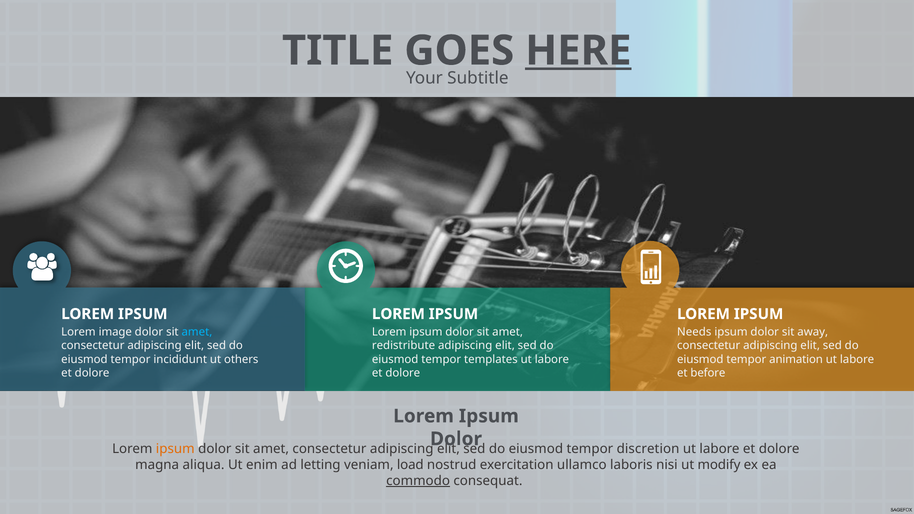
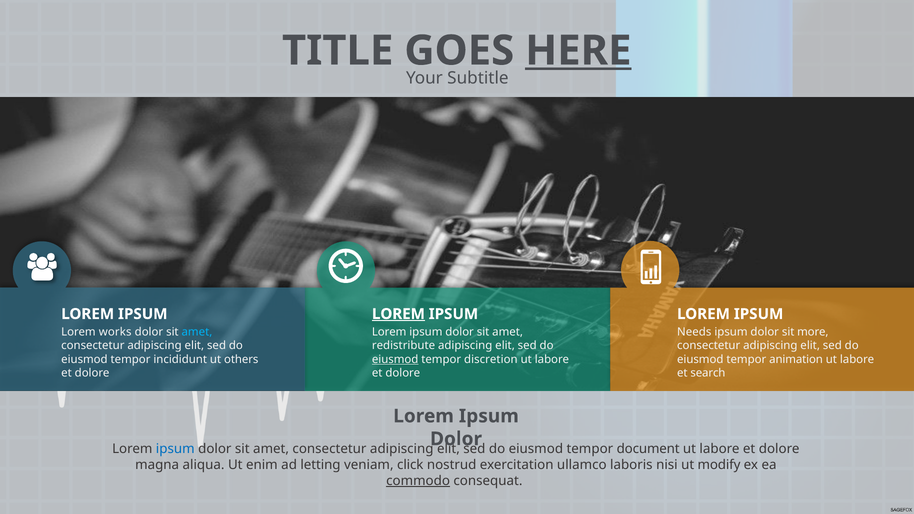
LOREM at (398, 314) underline: none -> present
image: image -> works
away: away -> more
eiusmod at (395, 360) underline: none -> present
templates: templates -> discretion
before: before -> search
ipsum at (175, 449) colour: orange -> blue
discretion: discretion -> document
load: load -> click
